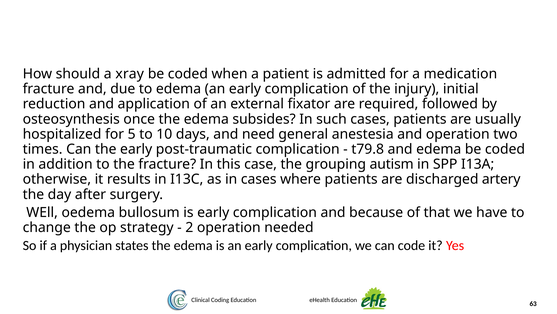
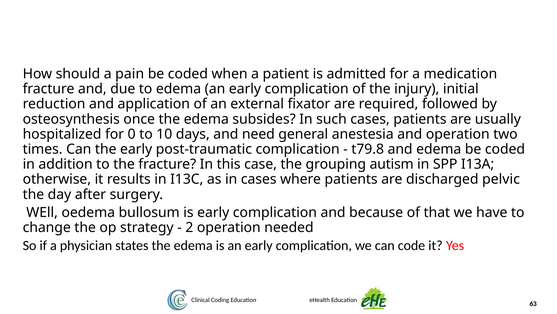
xray: xray -> pain
5: 5 -> 0
artery: artery -> pelvic
